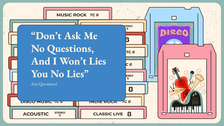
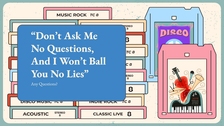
Won’t Lies: Lies -> Ball
